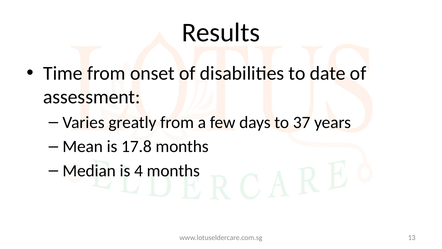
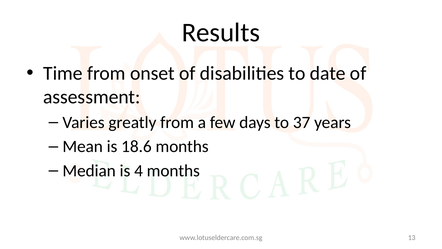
17.8: 17.8 -> 18.6
